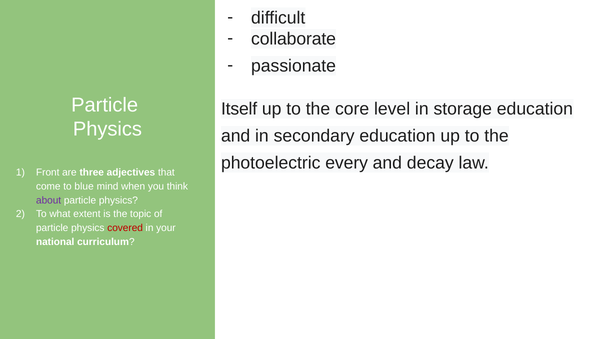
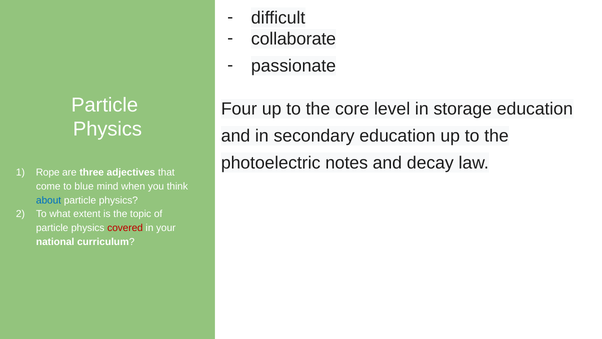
Itself: Itself -> Four
every: every -> notes
Front: Front -> Rope
about colour: purple -> blue
